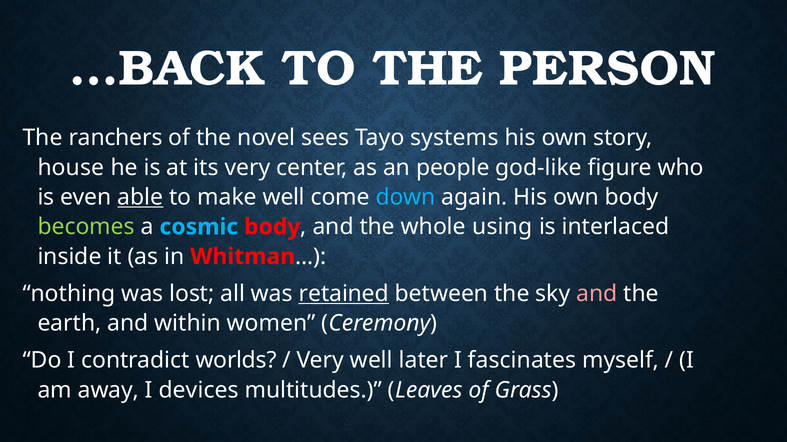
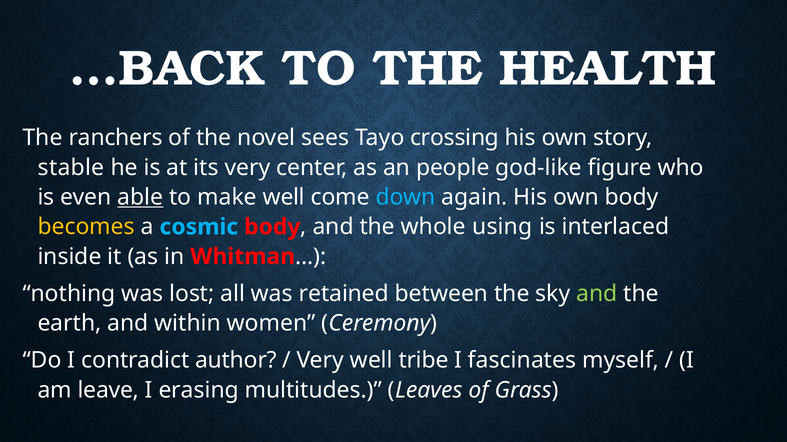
PERSON: PERSON -> HEALTH
systems: systems -> crossing
house: house -> stable
becomes colour: light green -> yellow
retained underline: present -> none
and at (597, 294) colour: pink -> light green
worlds: worlds -> author
later: later -> tribe
away: away -> leave
devices: devices -> erasing
